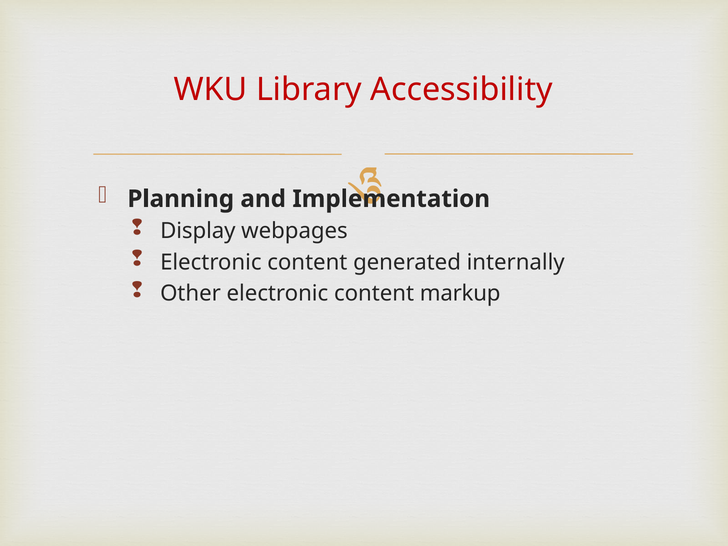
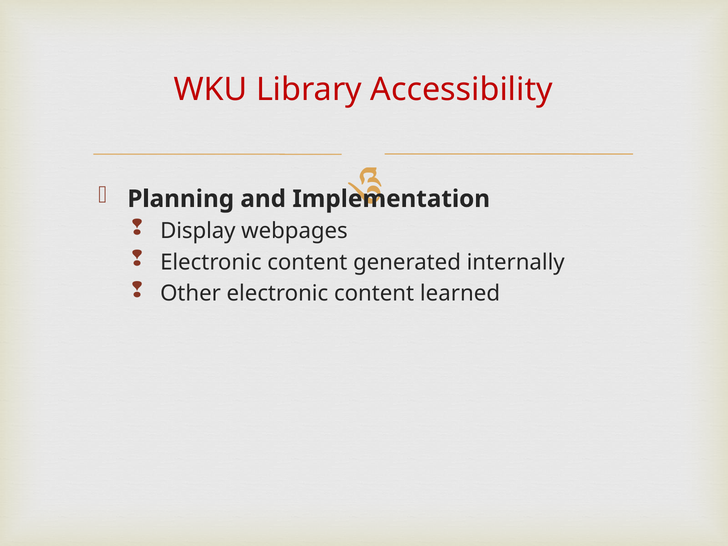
markup: markup -> learned
